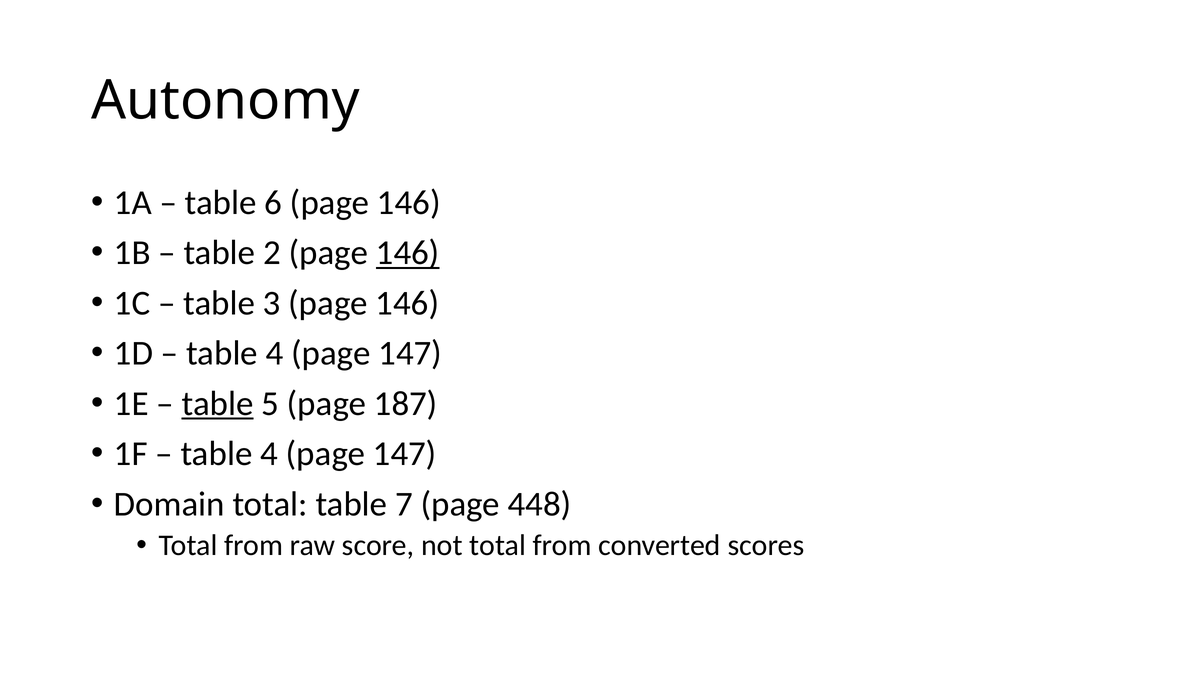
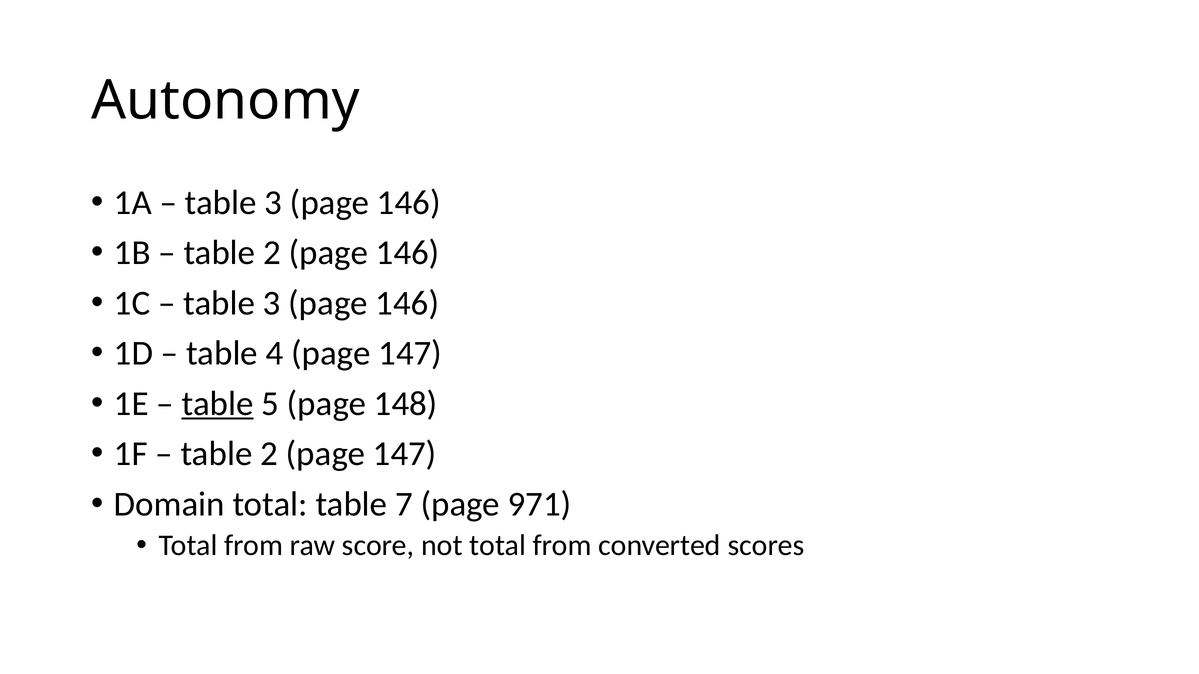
6 at (273, 203): 6 -> 3
146 at (408, 253) underline: present -> none
187: 187 -> 148
4 at (269, 454): 4 -> 2
448: 448 -> 971
